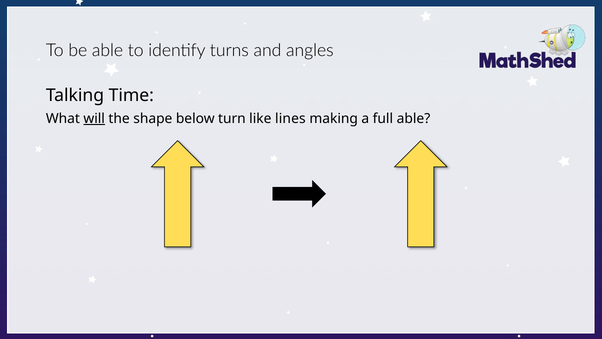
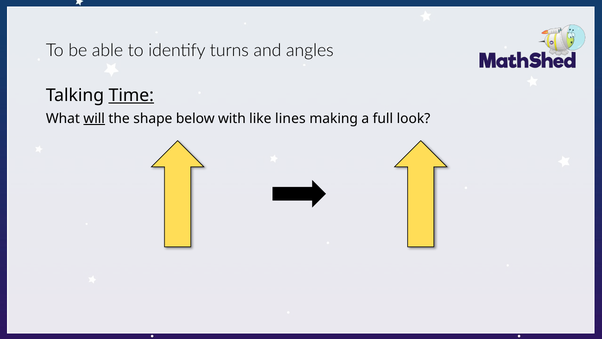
Time underline: none -> present
turn: turn -> with
full able: able -> look
